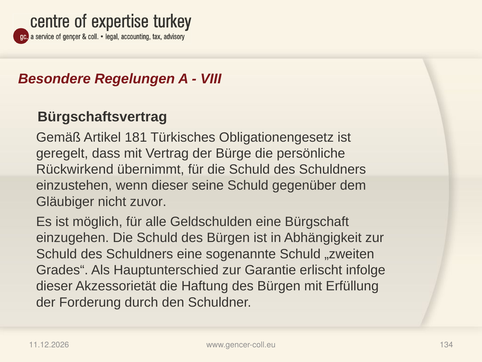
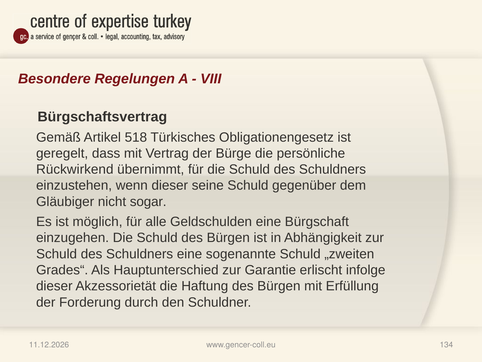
181: 181 -> 518
zuvor: zuvor -> sogar
